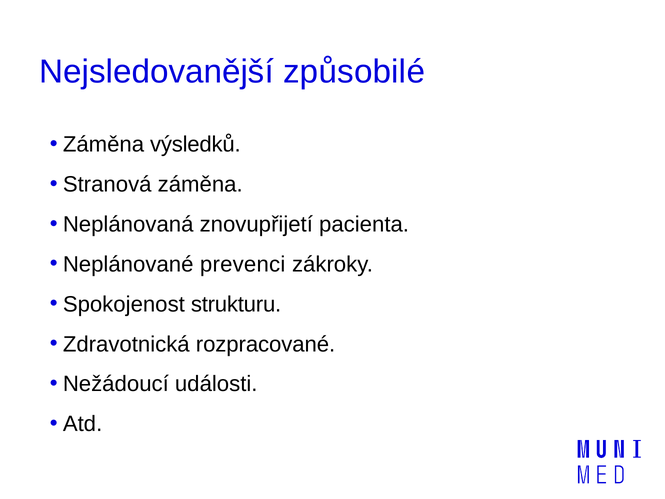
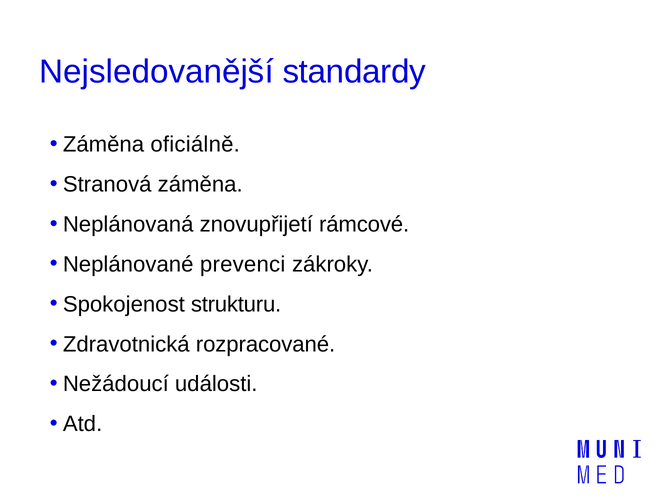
způsobilé: způsobilé -> standardy
výsledků: výsledků -> oficiálně
pacienta: pacienta -> rámcové
